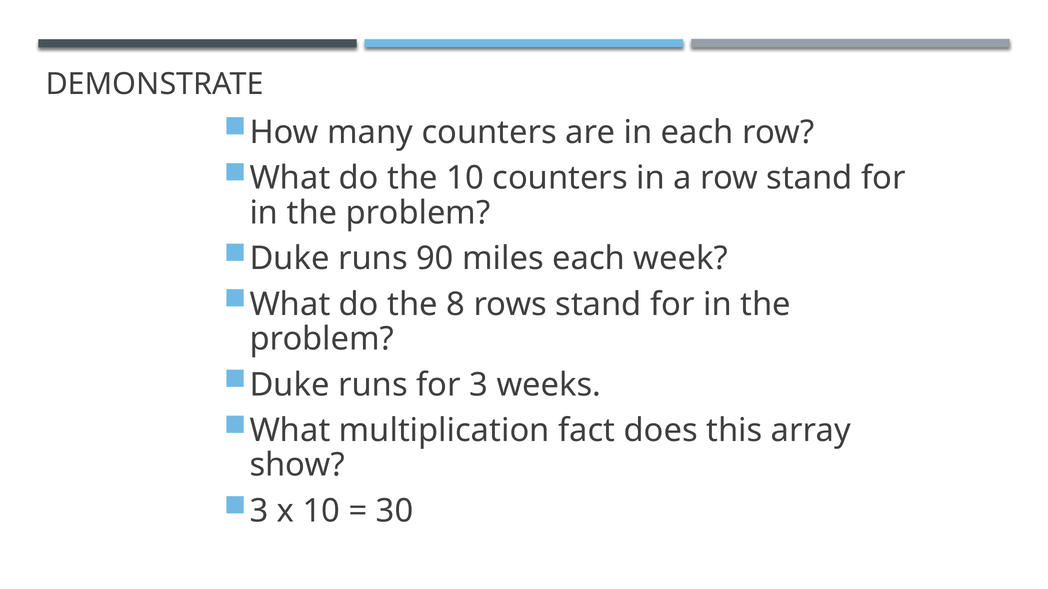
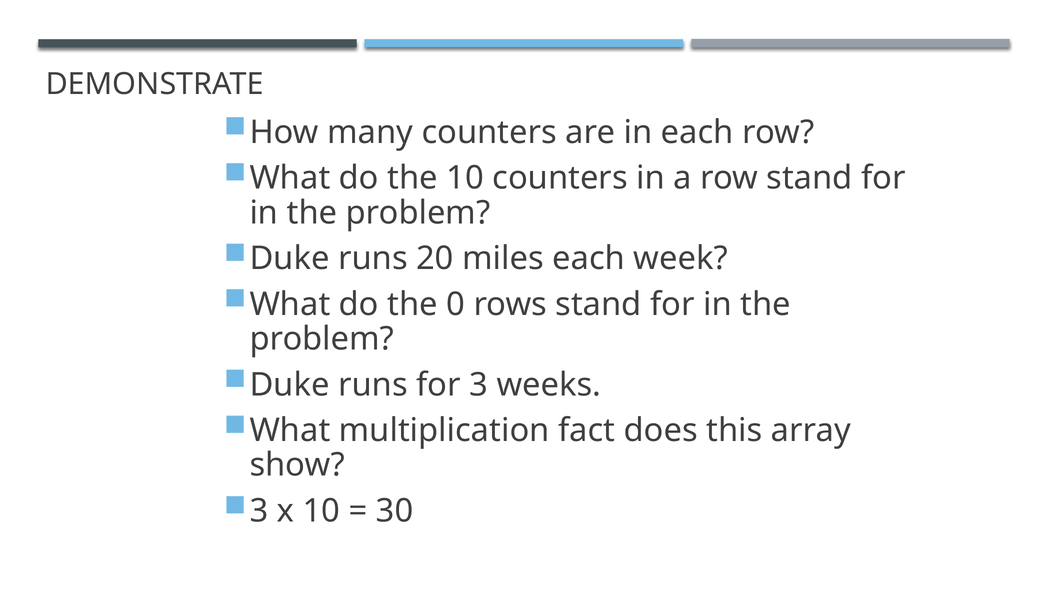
90: 90 -> 20
8: 8 -> 0
